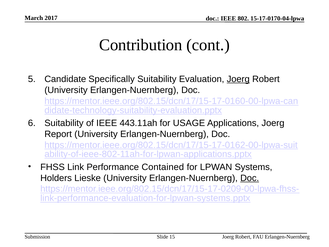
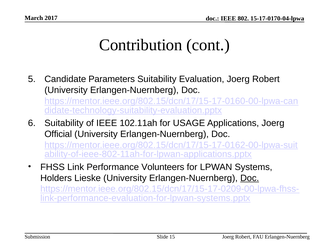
Specifically: Specifically -> Parameters
Joerg at (238, 79) underline: present -> none
443.11ah: 443.11ah -> 102.11ah
Report: Report -> Official
Contained: Contained -> Volunteers
